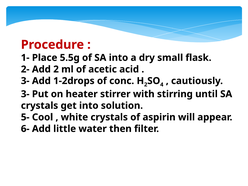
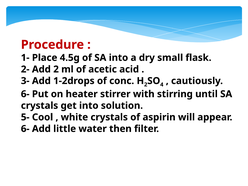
5.5g: 5.5g -> 4.5g
3- at (25, 94): 3- -> 6-
